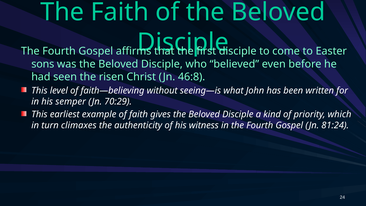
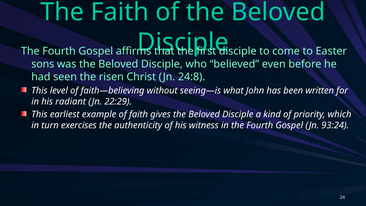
46:8: 46:8 -> 24:8
semper: semper -> radiant
70:29: 70:29 -> 22:29
climaxes: climaxes -> exercises
81:24: 81:24 -> 93:24
